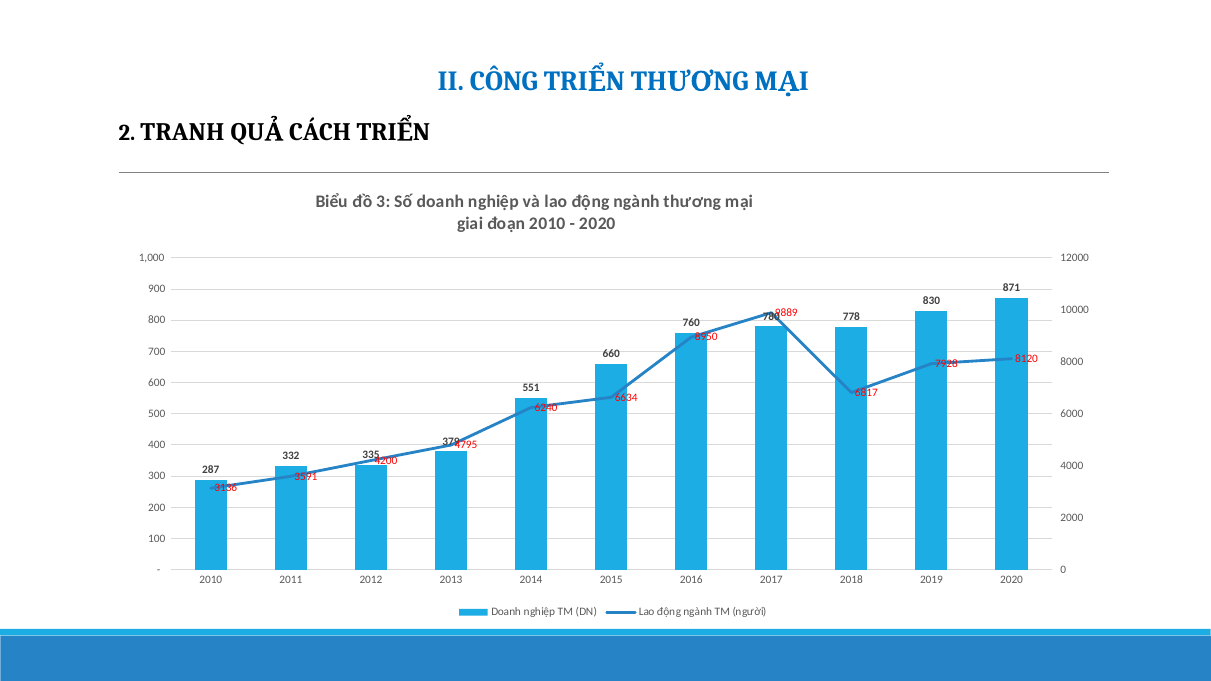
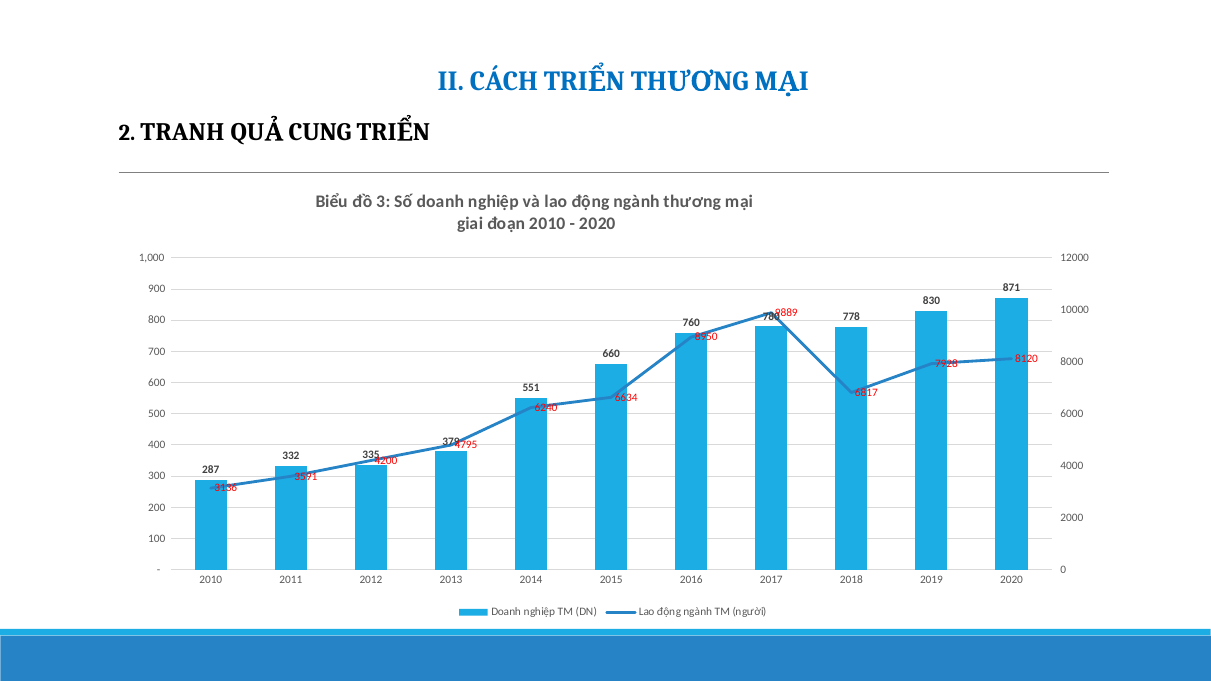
CÔNG: CÔNG -> CÁCH
CÁCH: CÁCH -> CUNG
